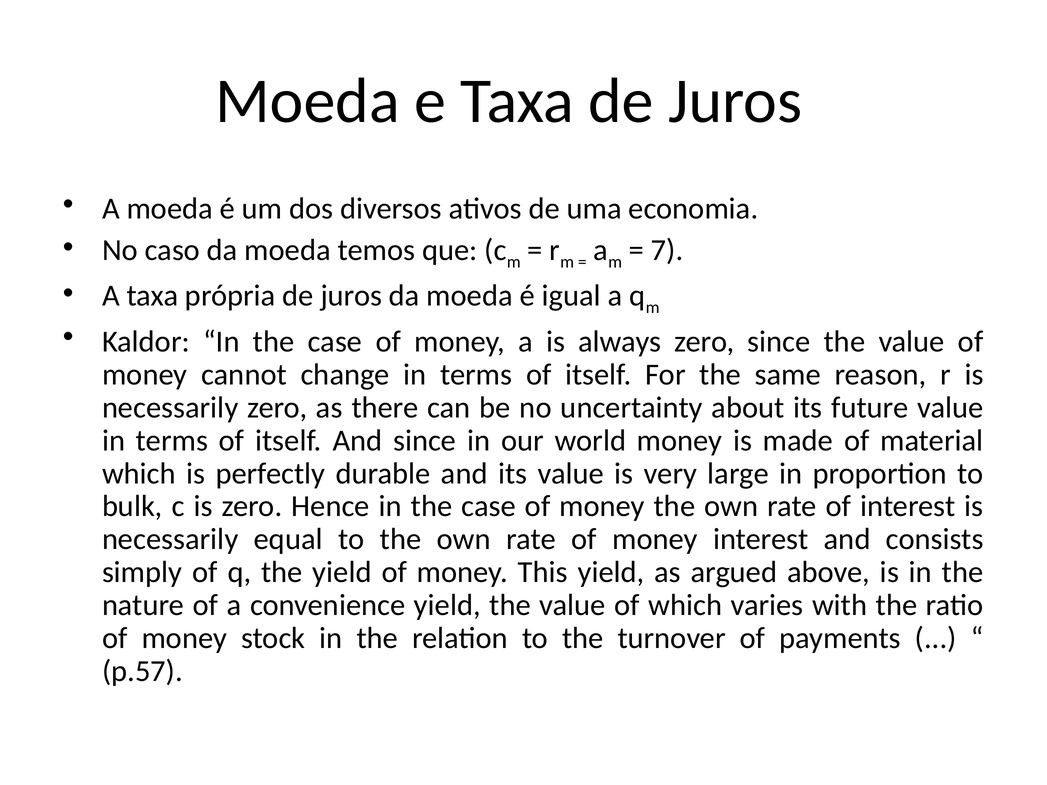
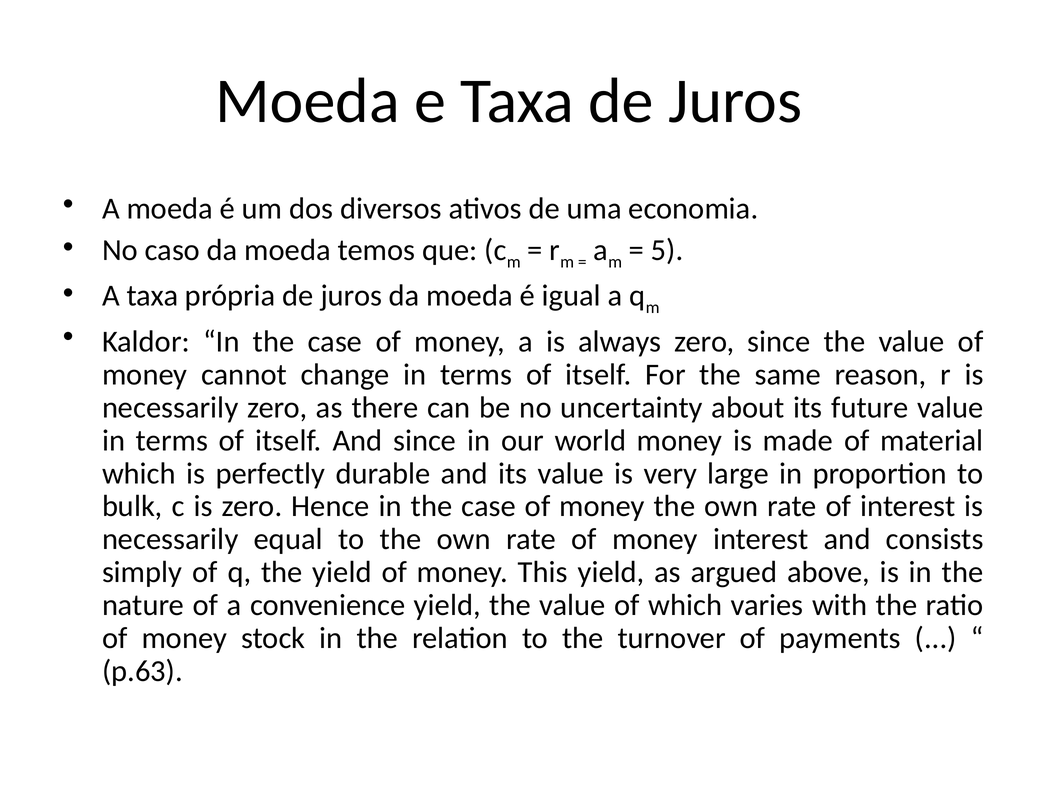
7: 7 -> 5
p.57: p.57 -> p.63
